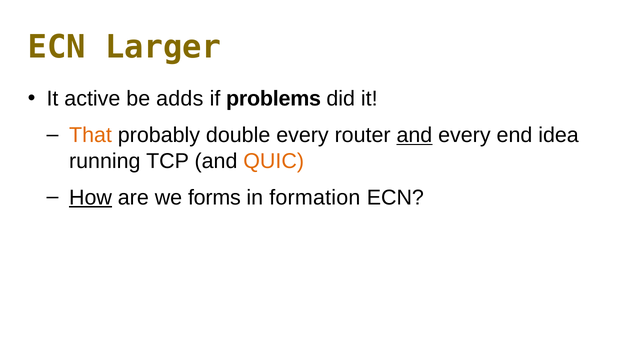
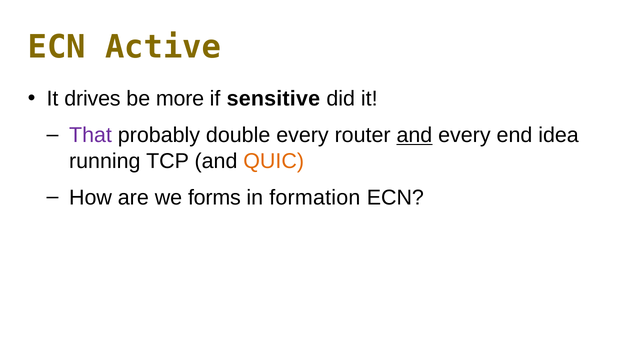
Larger: Larger -> Active
active: active -> drives
adds: adds -> more
problems: problems -> sensitive
That colour: orange -> purple
How underline: present -> none
